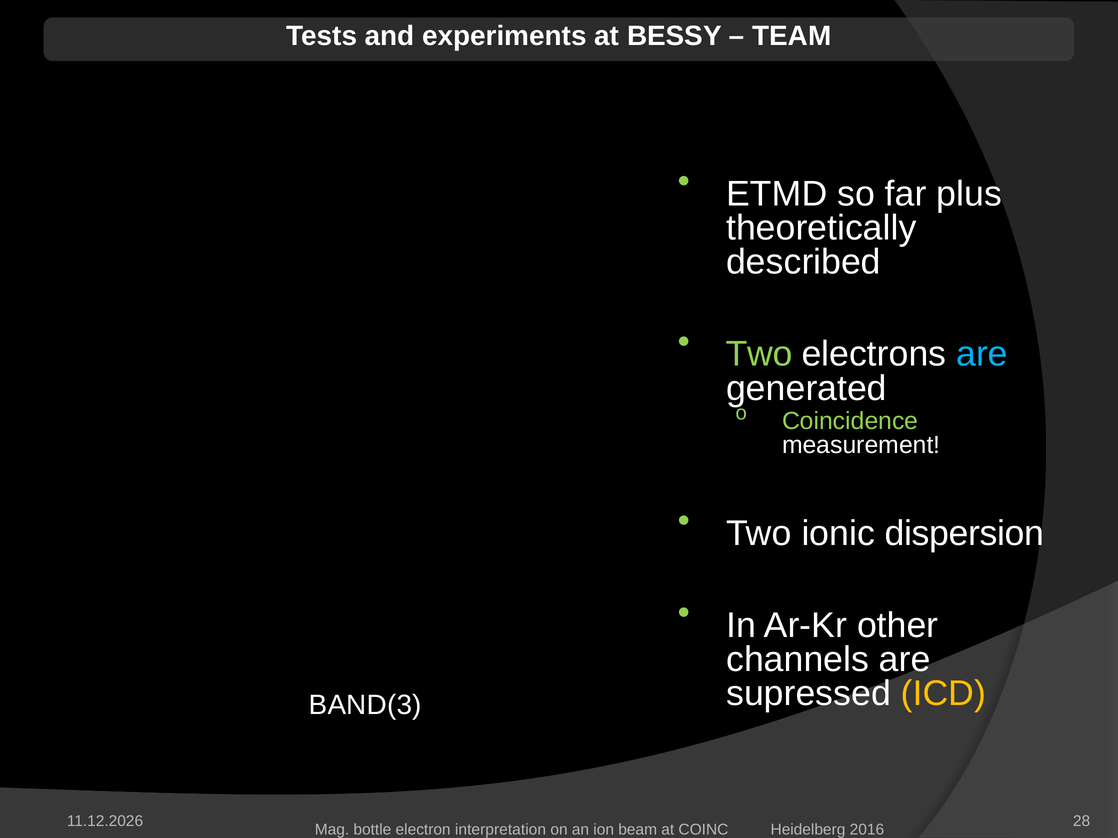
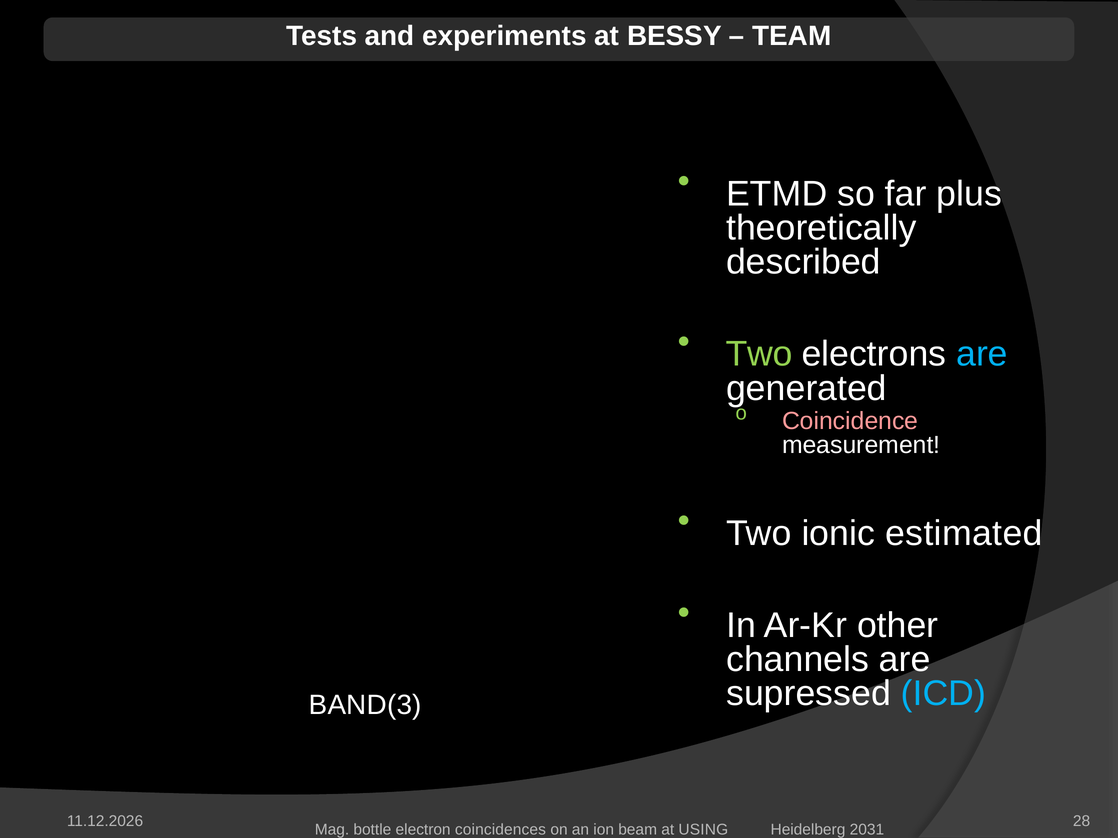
Coincidence colour: light green -> pink
dispersion: dispersion -> estimated
ICD colour: yellow -> light blue
interpretation: interpretation -> coincidences
COINC: COINC -> USING
2016: 2016 -> 2031
